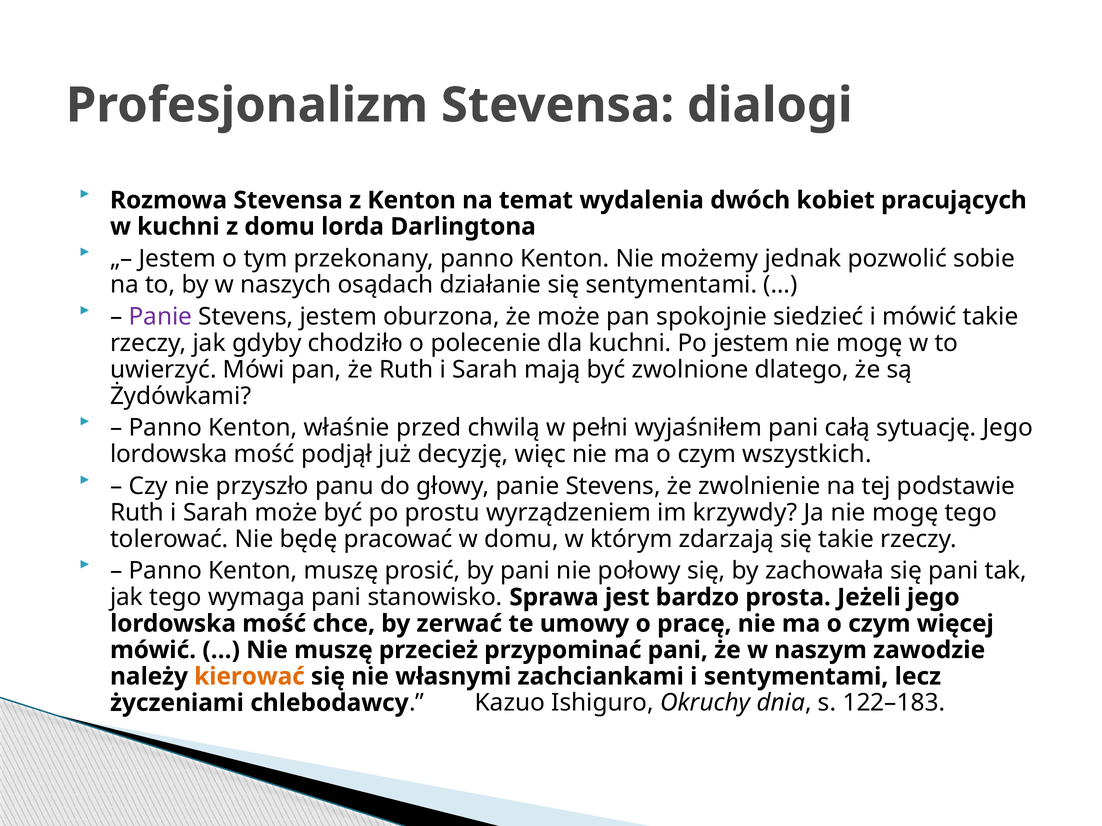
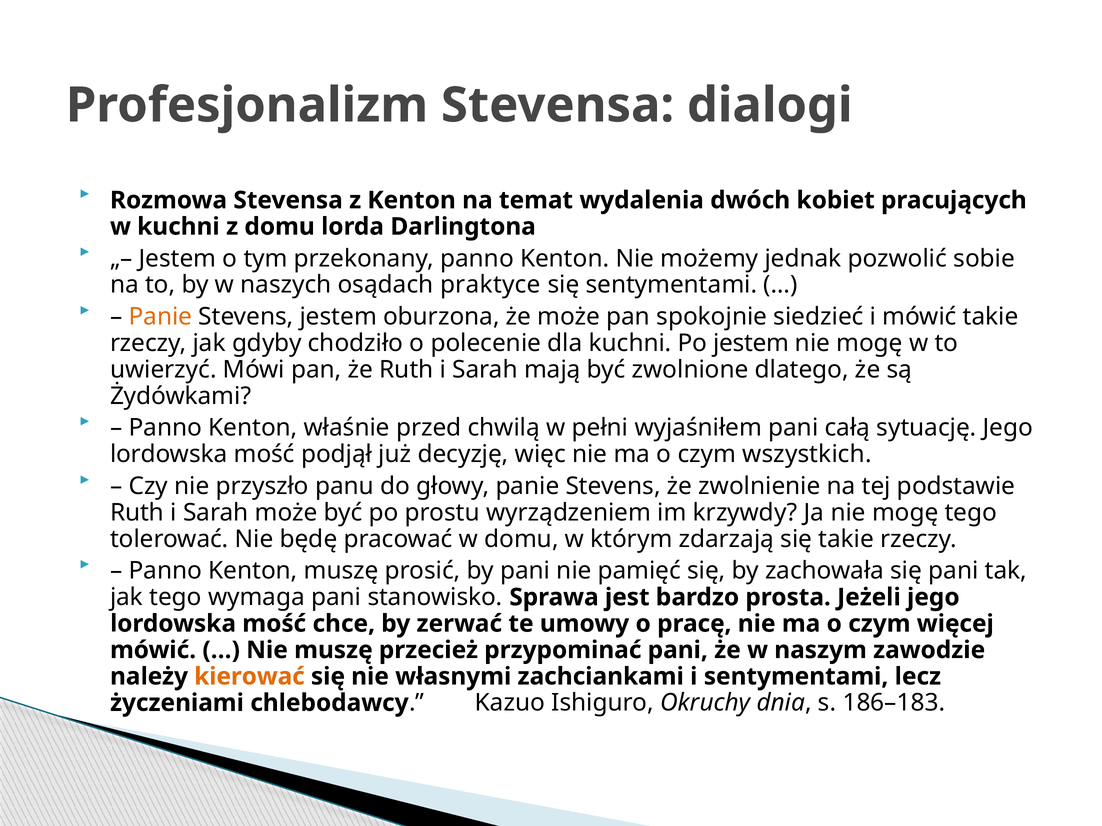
działanie: działanie -> praktyce
Panie at (160, 317) colour: purple -> orange
połowy: połowy -> pamięć
122–183: 122–183 -> 186–183
